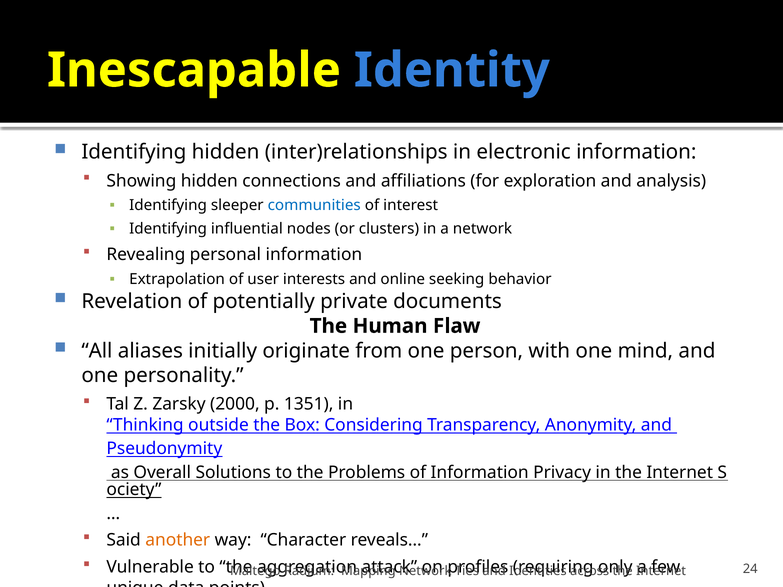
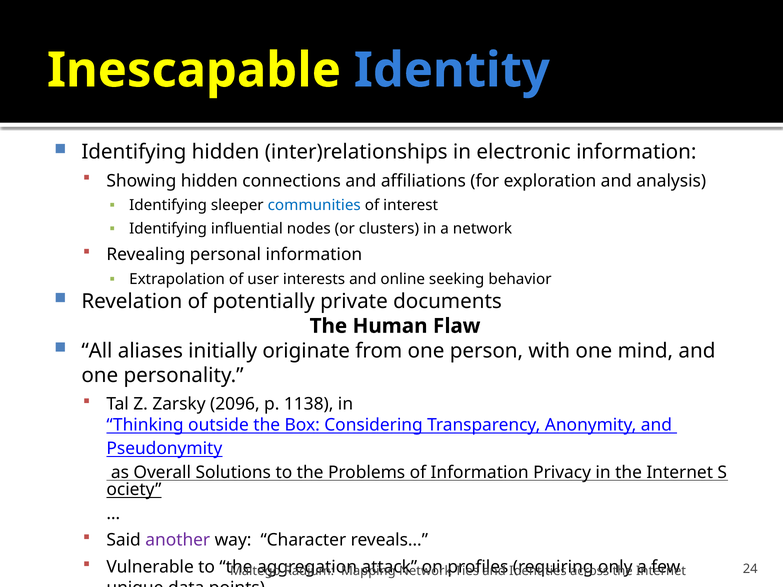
2000: 2000 -> 2096
1351: 1351 -> 1138
another colour: orange -> purple
